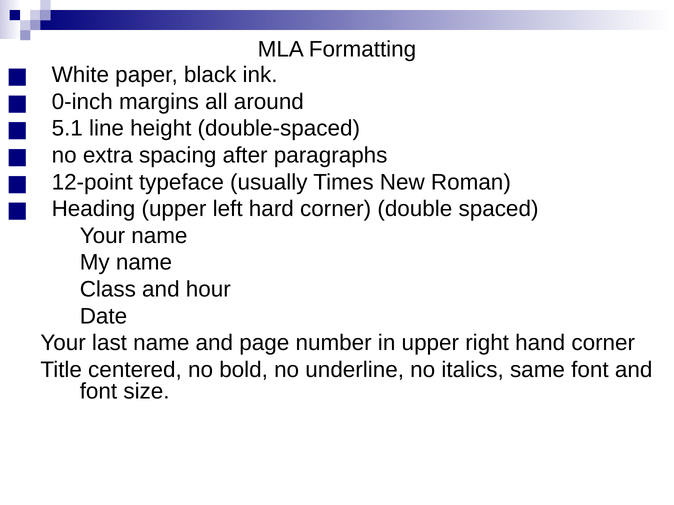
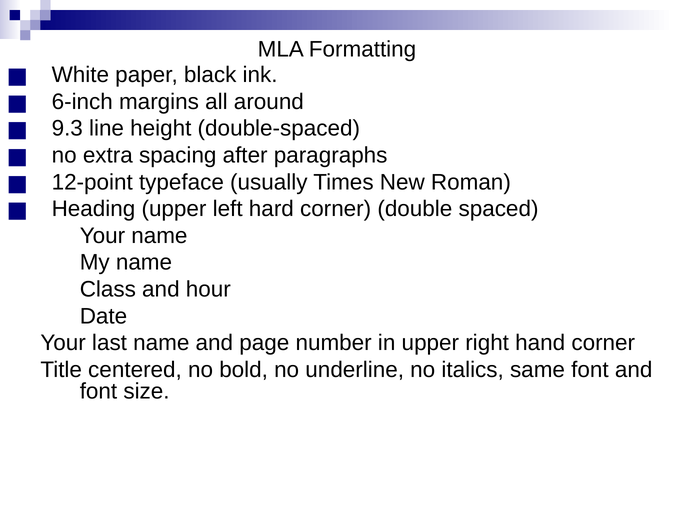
0-inch: 0-inch -> 6-inch
5.1: 5.1 -> 9.3
